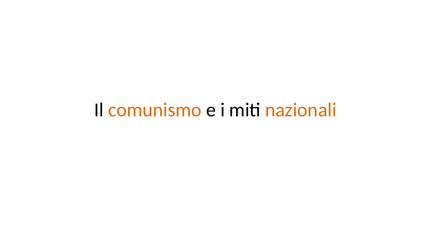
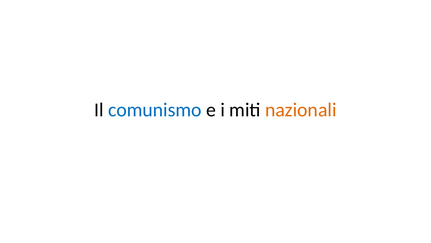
comunismo colour: orange -> blue
